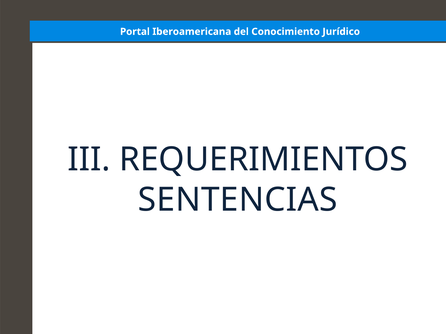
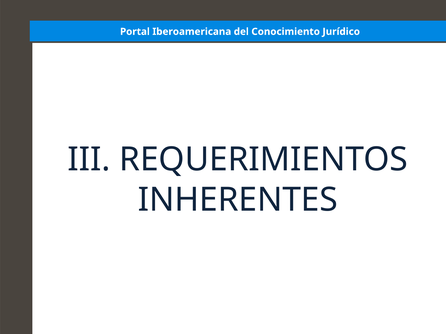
SENTENCIAS: SENTENCIAS -> INHERENTES
